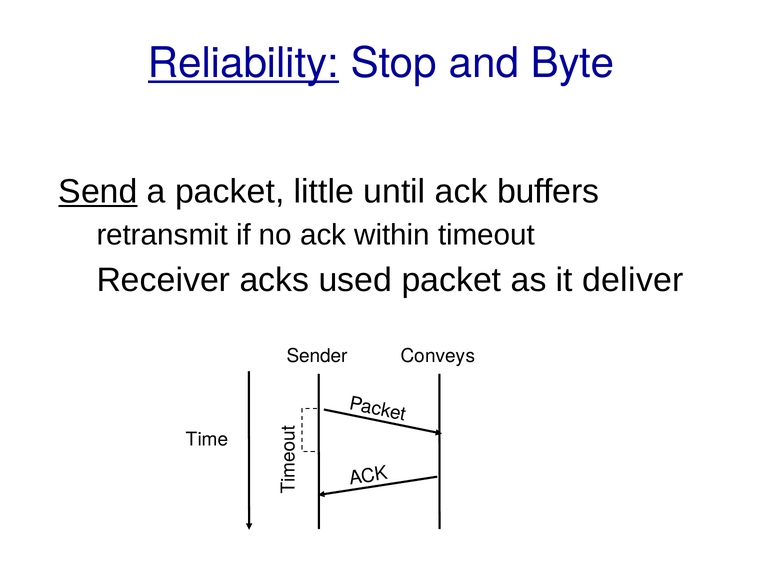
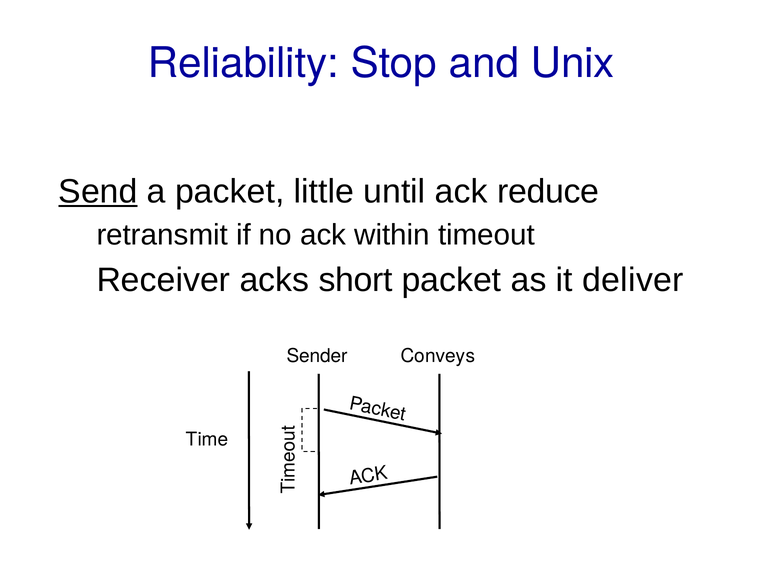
Reliability underline: present -> none
Byte: Byte -> Unix
buffers: buffers -> reduce
used: used -> short
